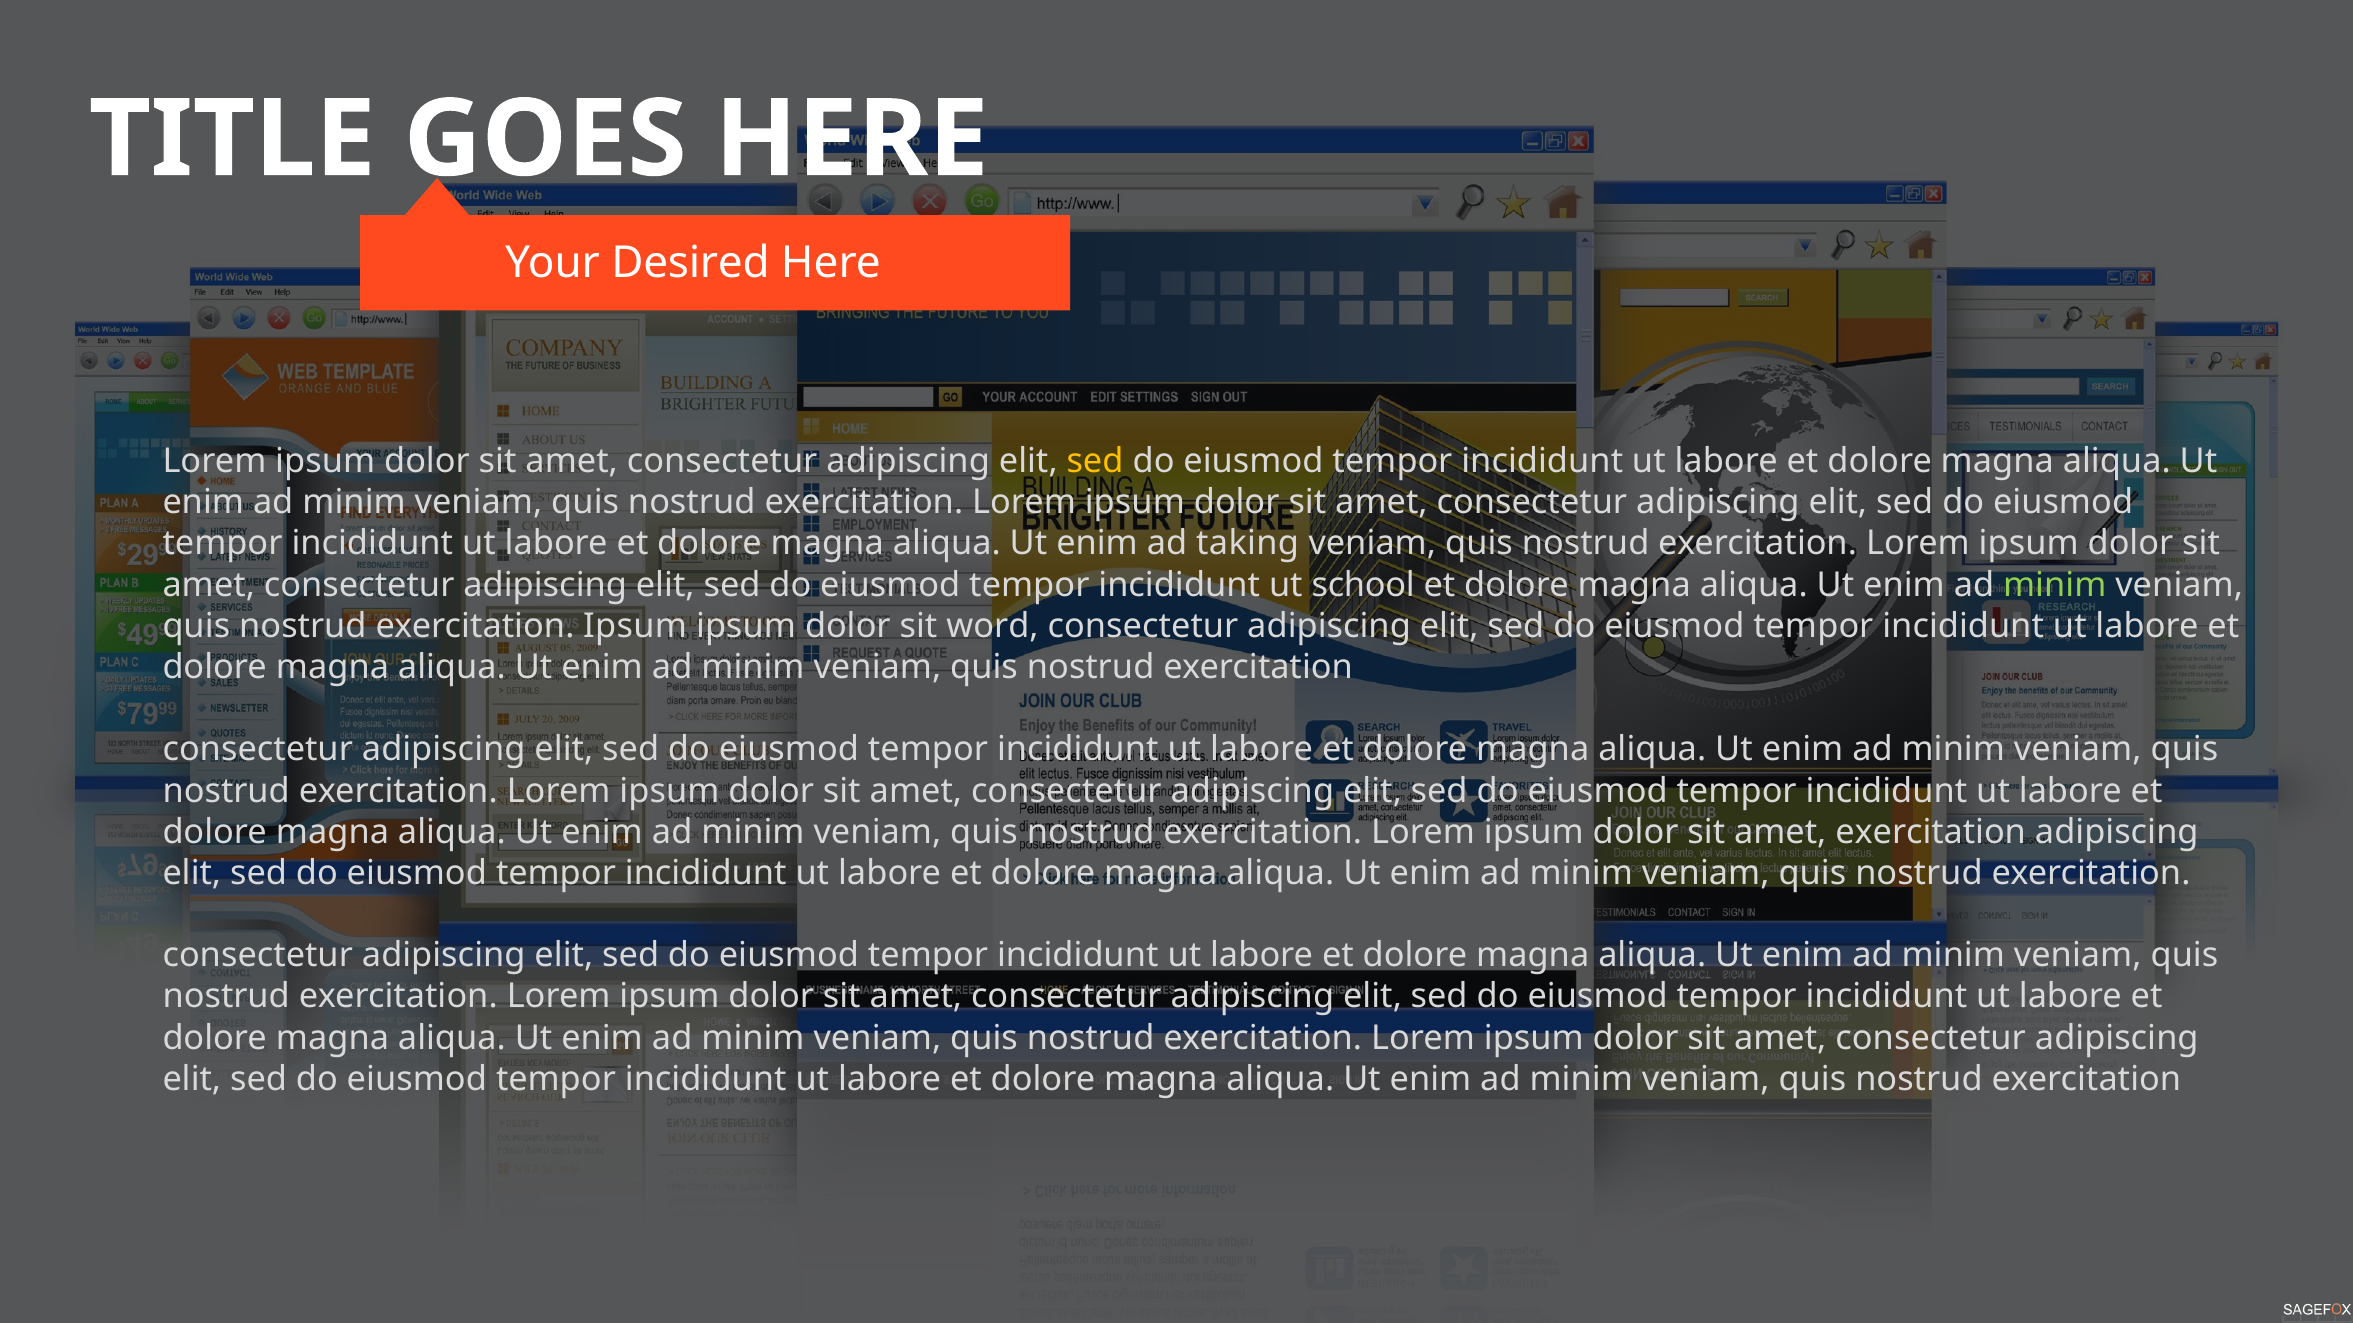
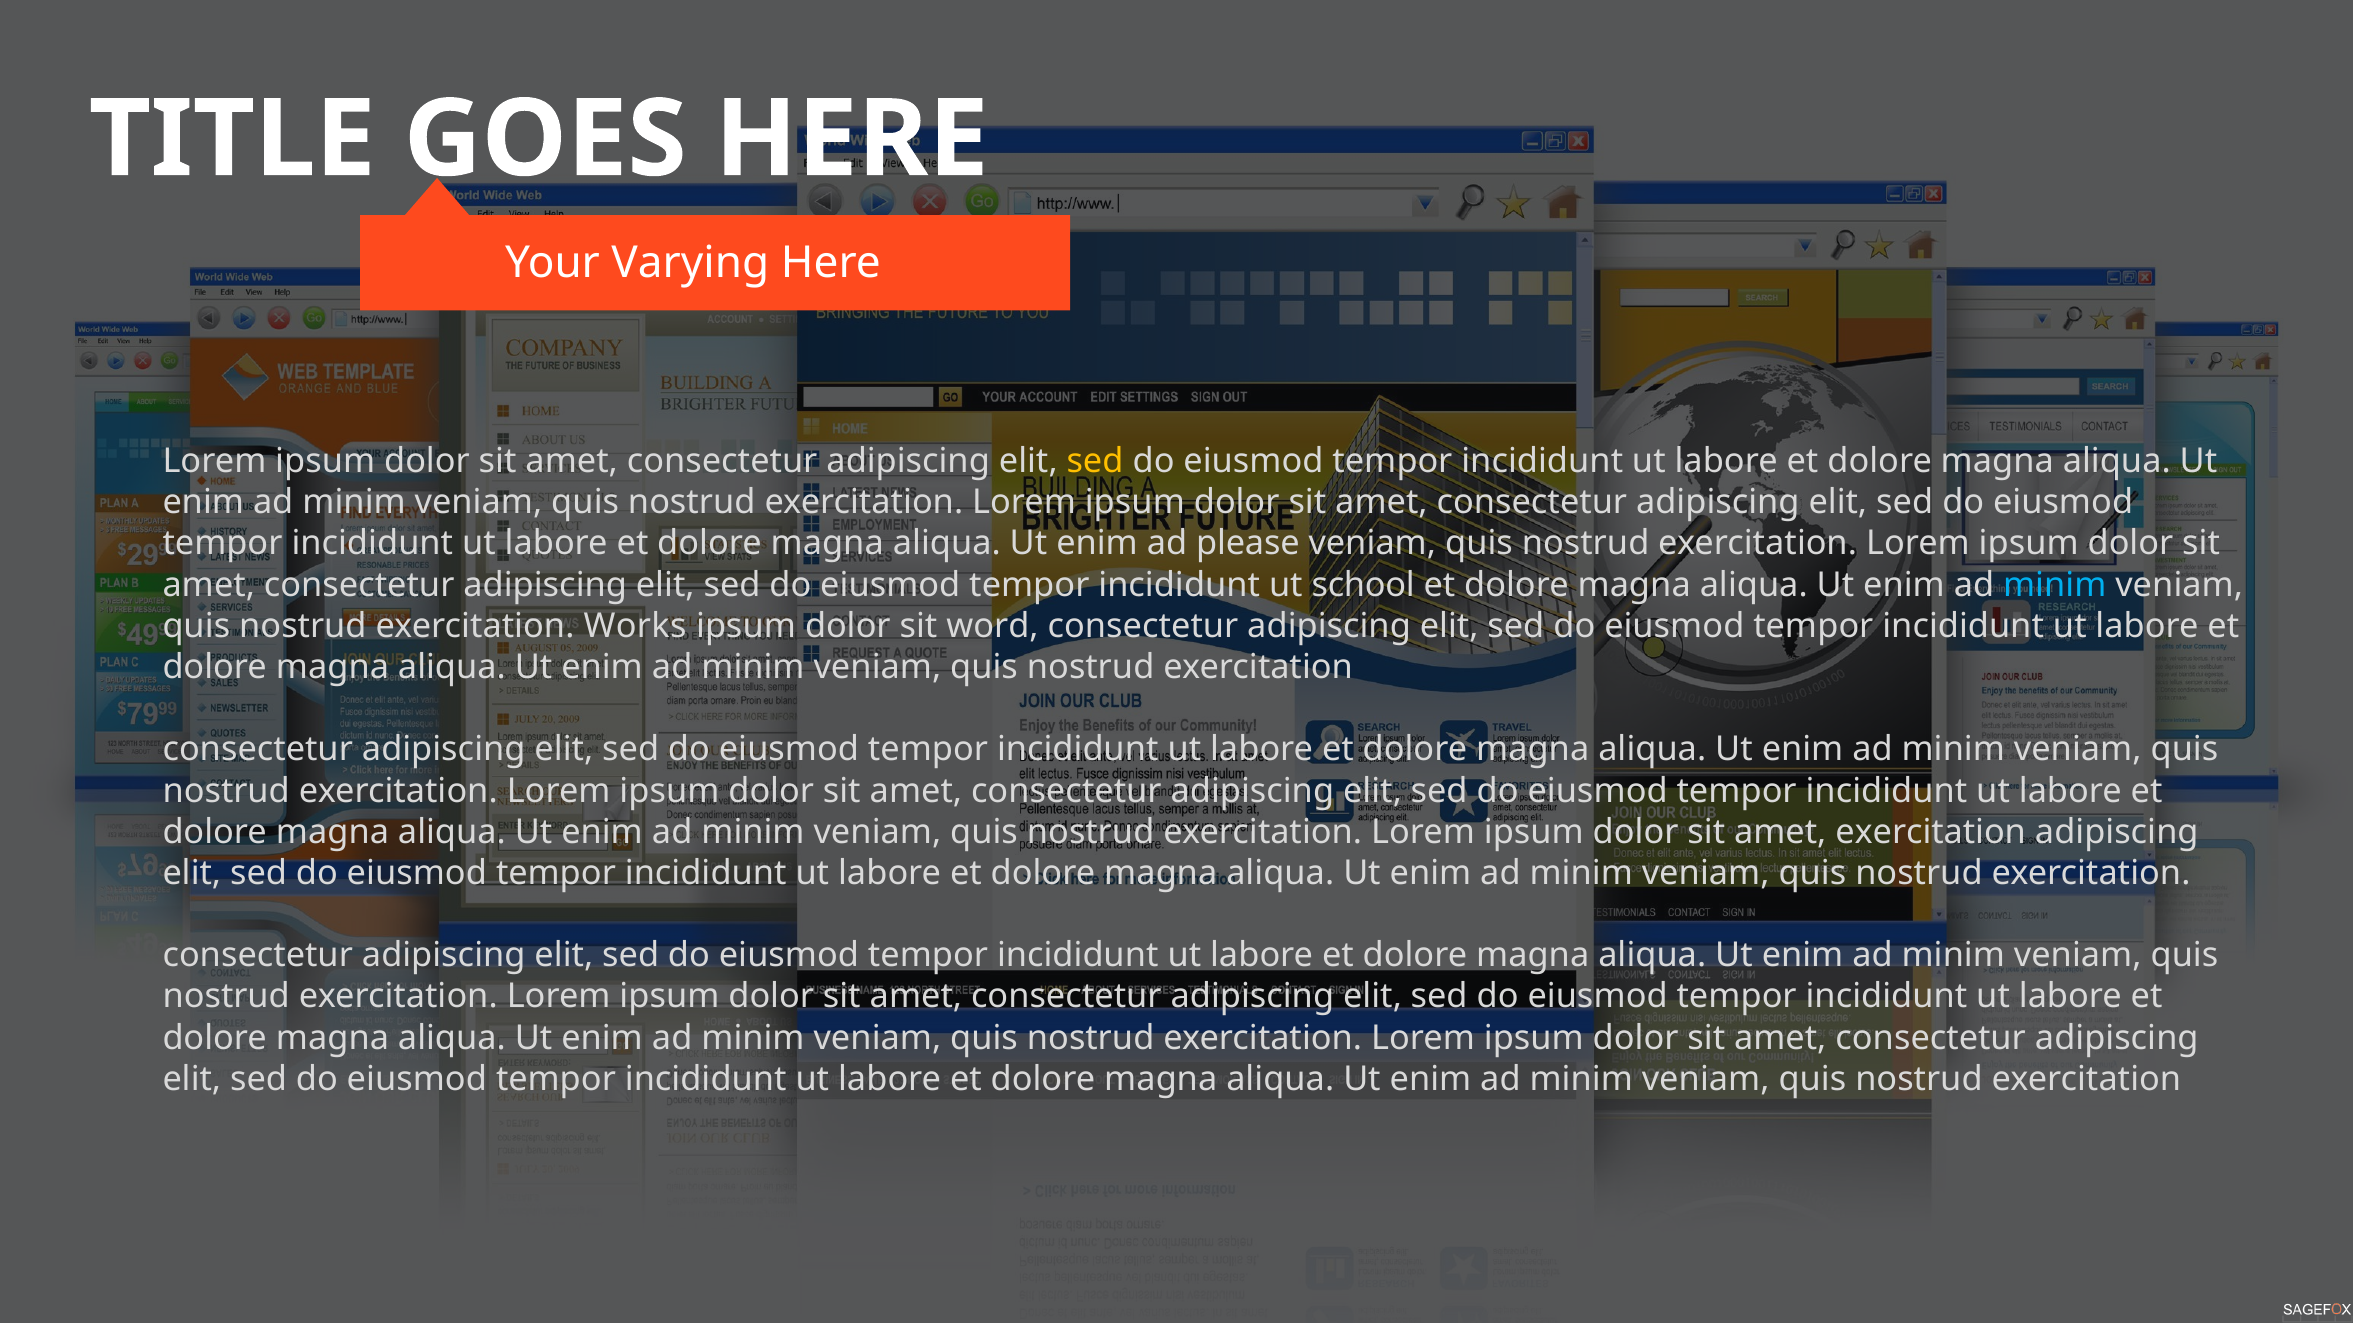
Desired: Desired -> Varying
taking: taking -> please
minim at (2055, 585) colour: light green -> light blue
exercitation Ipsum: Ipsum -> Works
